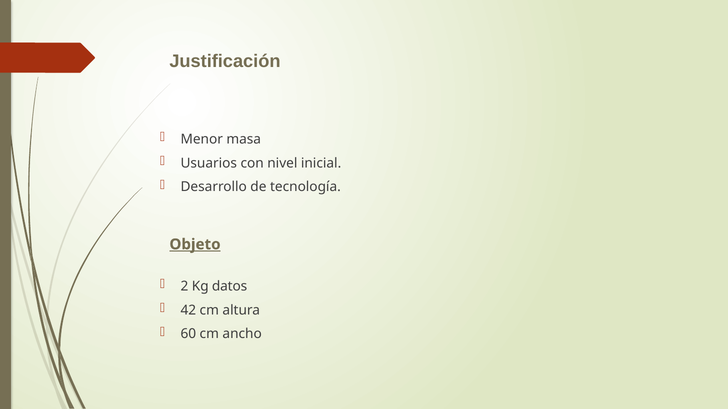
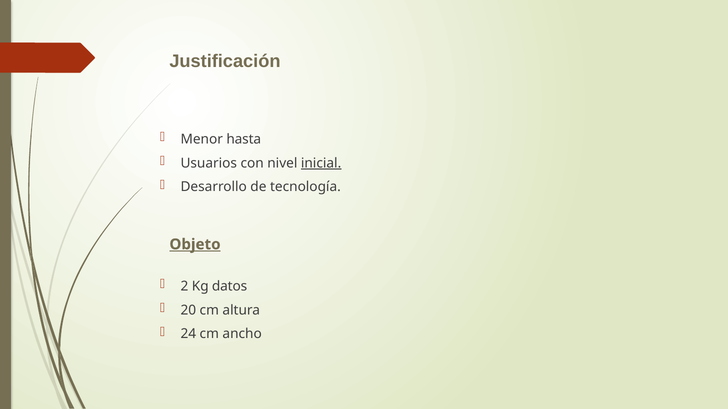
masa: masa -> hasta
inicial underline: none -> present
42: 42 -> 20
60: 60 -> 24
